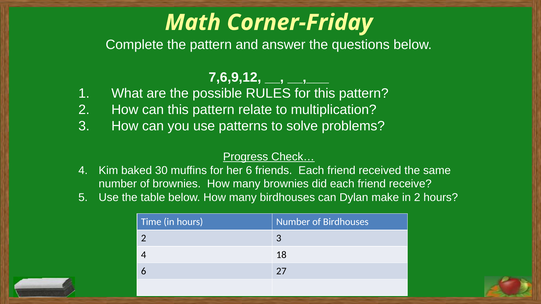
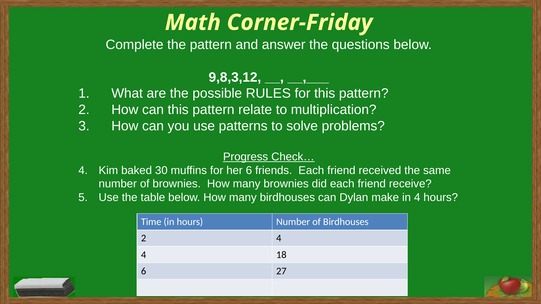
7,6,9,12: 7,6,9,12 -> 9,8,3,12
in 2: 2 -> 4
2 3: 3 -> 4
